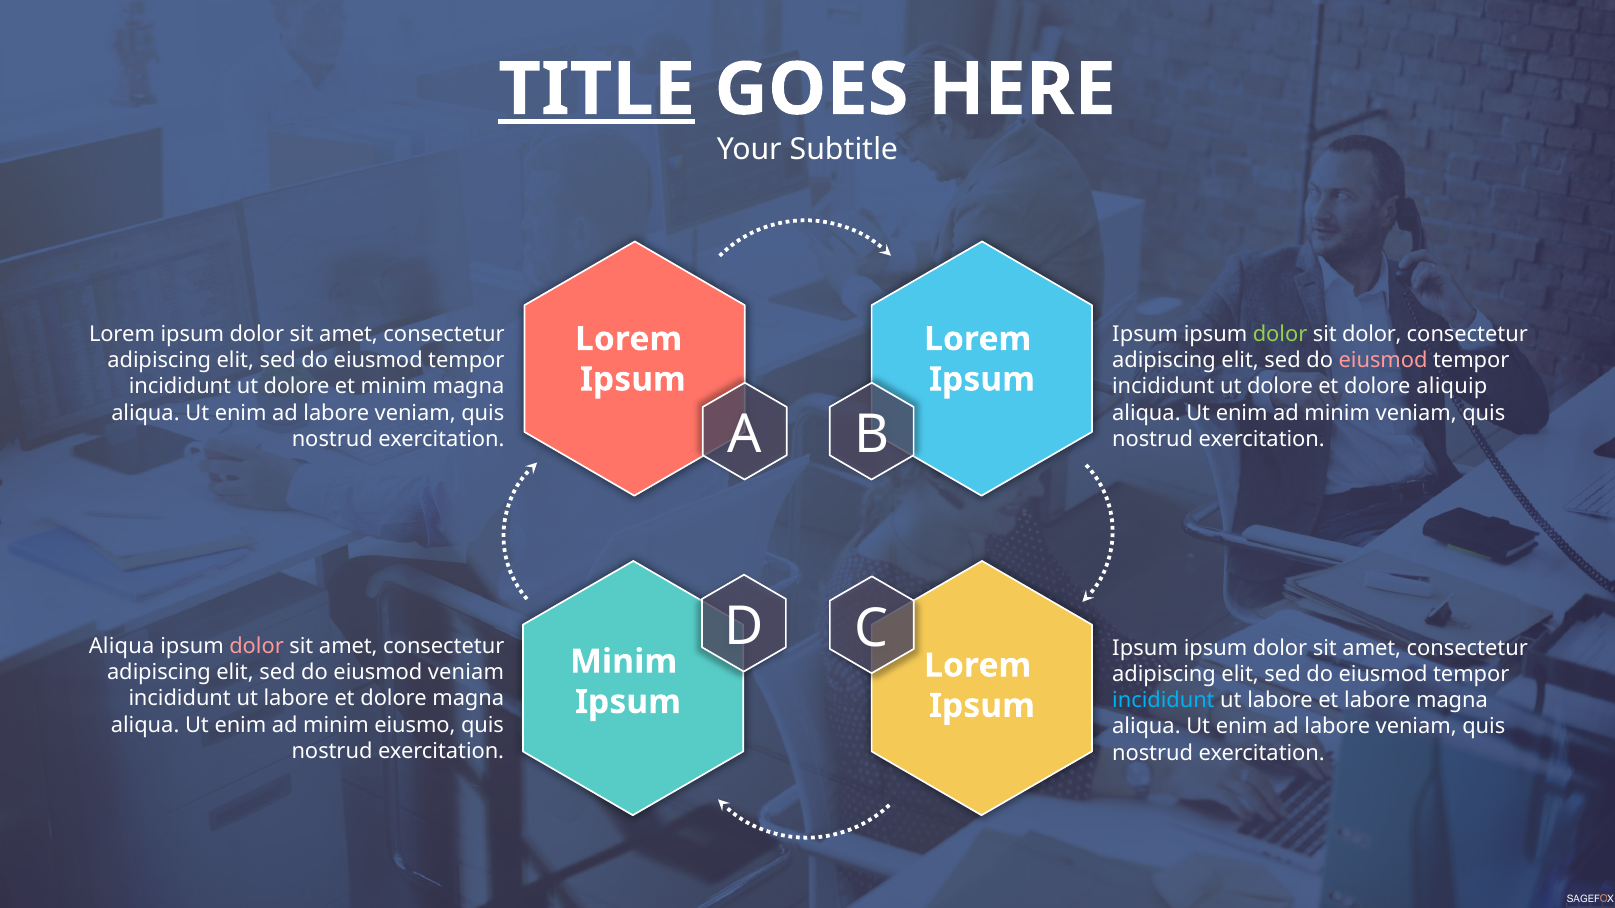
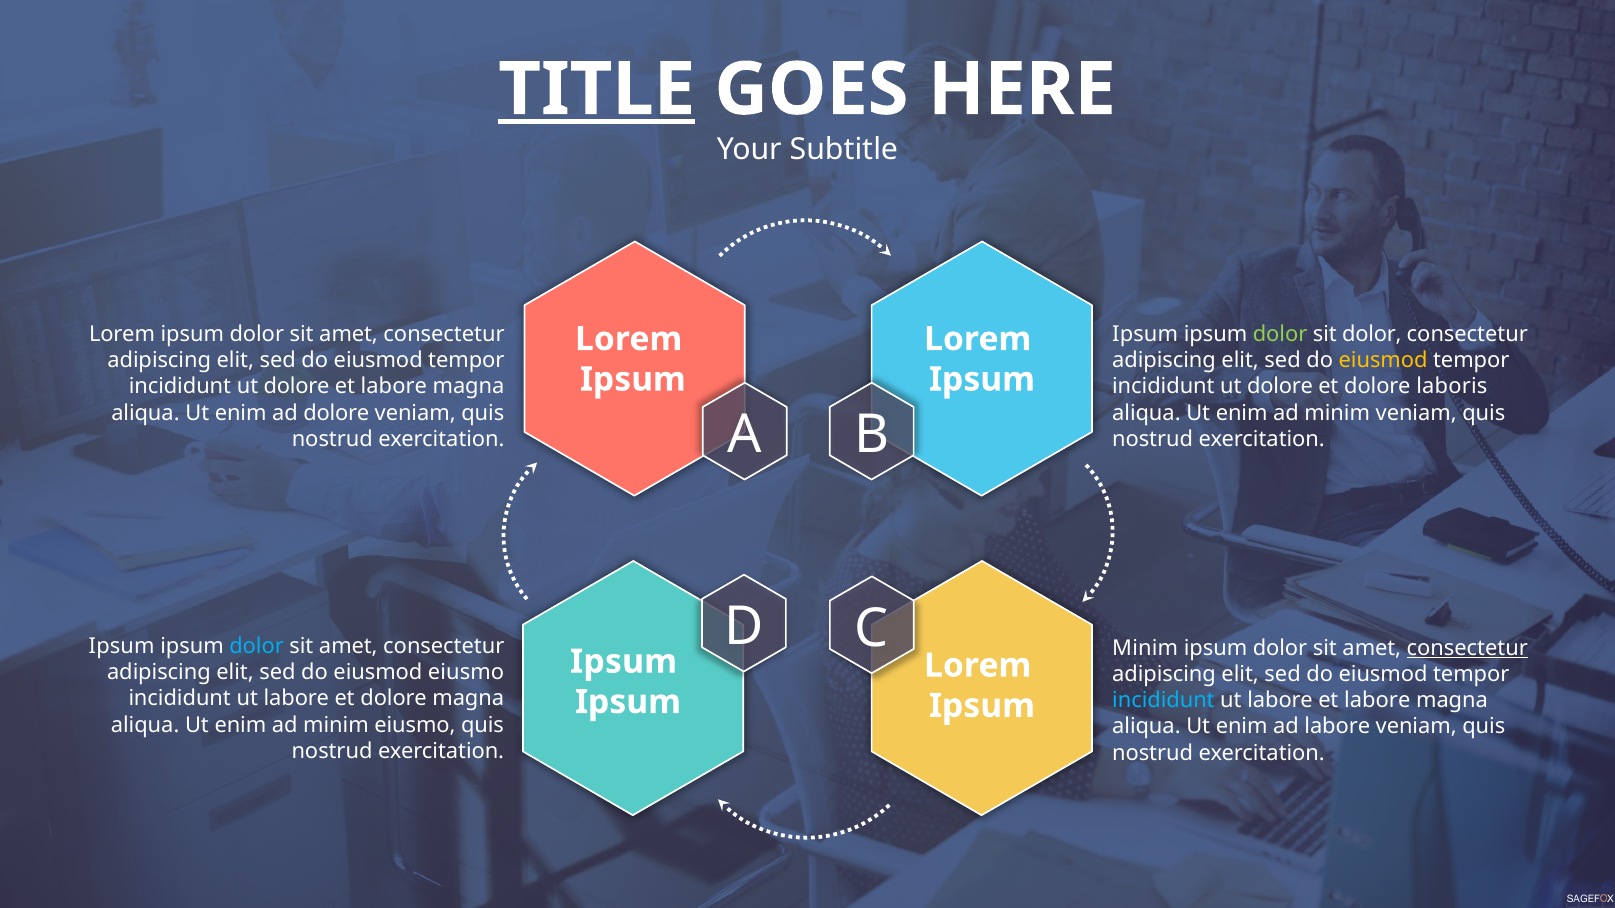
eiusmod at (1383, 361) colour: pink -> yellow
minim at (394, 387): minim -> labore
aliquip: aliquip -> laboris
labore at (336, 413): labore -> dolore
Aliqua at (122, 646): Aliqua -> Ipsum
dolor at (257, 646) colour: pink -> light blue
Ipsum at (1145, 648): Ipsum -> Minim
consectetur at (1467, 648) underline: none -> present
Minim at (624, 662): Minim -> Ipsum
eiusmod veniam: veniam -> eiusmo
